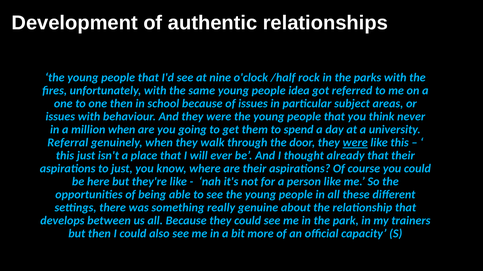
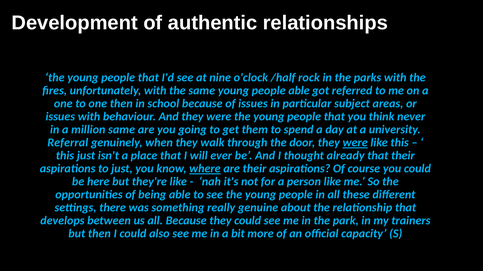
people idea: idea -> able
million when: when -> same
where underline: none -> present
